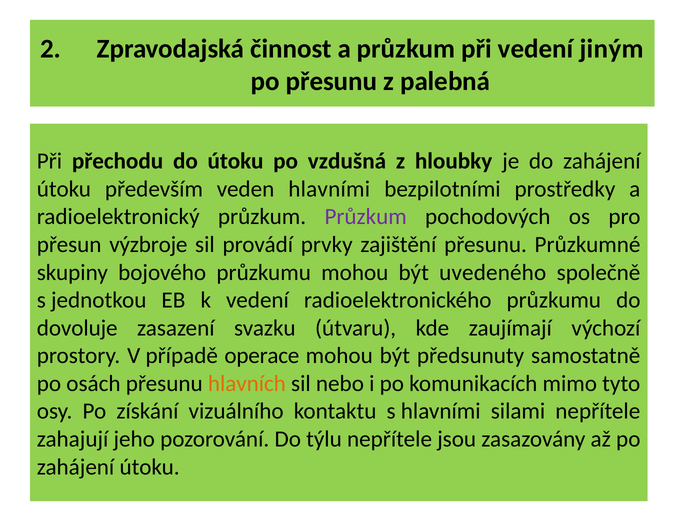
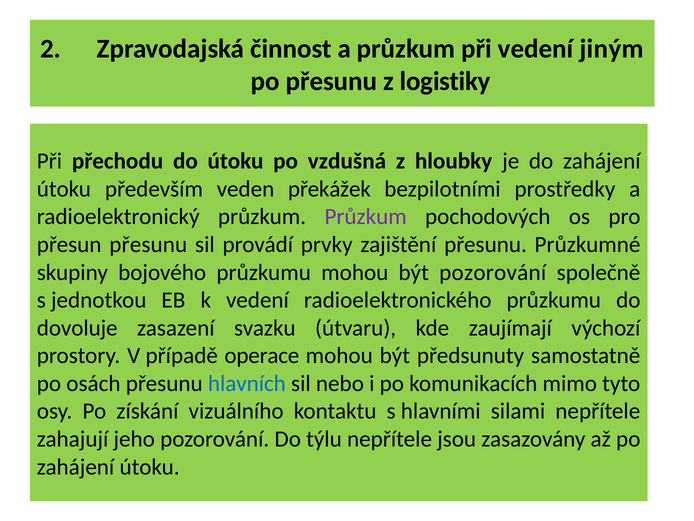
palebná: palebná -> logistiky
veden hlavními: hlavními -> překážek
přesun výzbroje: výzbroje -> přesunu
být uvedeného: uvedeného -> pozorování
hlavních colour: orange -> blue
